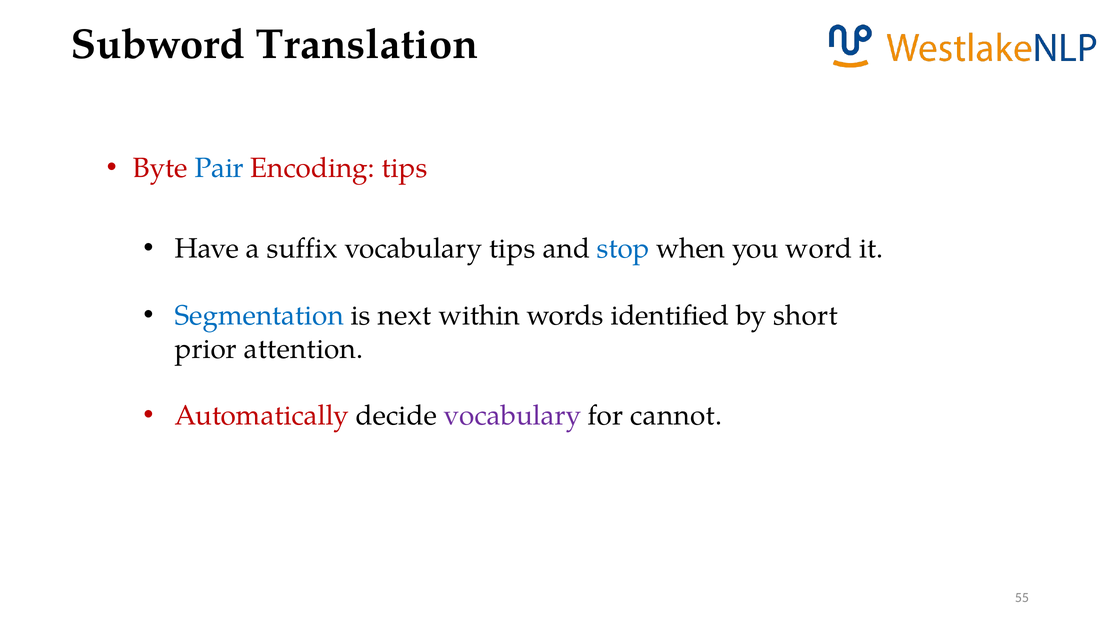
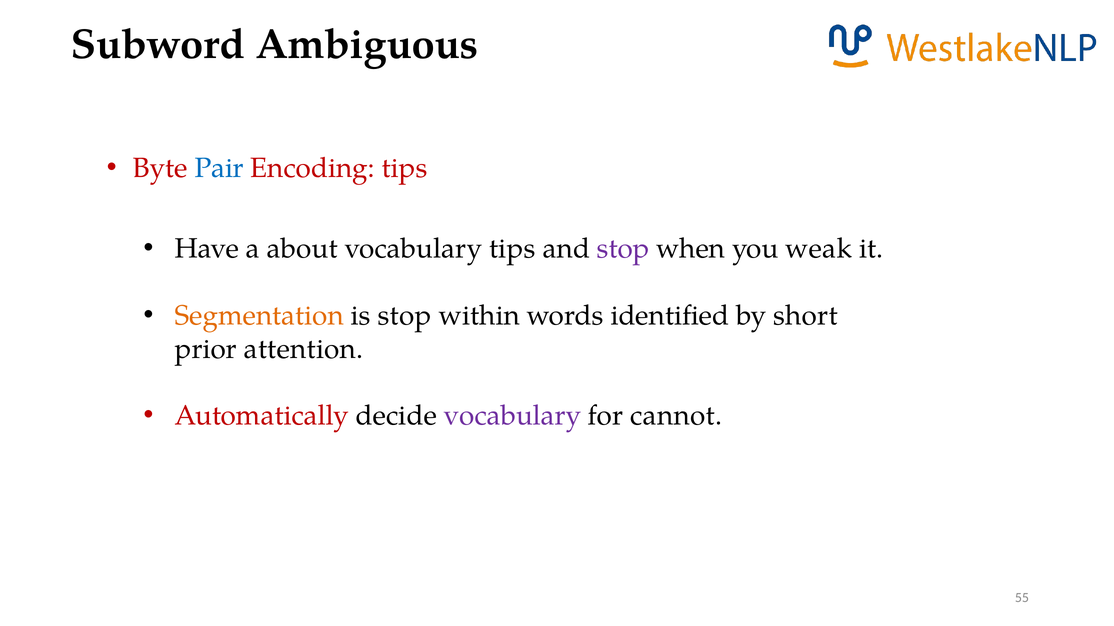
Translation: Translation -> Ambiguous
suffix: suffix -> about
stop at (623, 249) colour: blue -> purple
word: word -> weak
Segmentation colour: blue -> orange
is next: next -> stop
